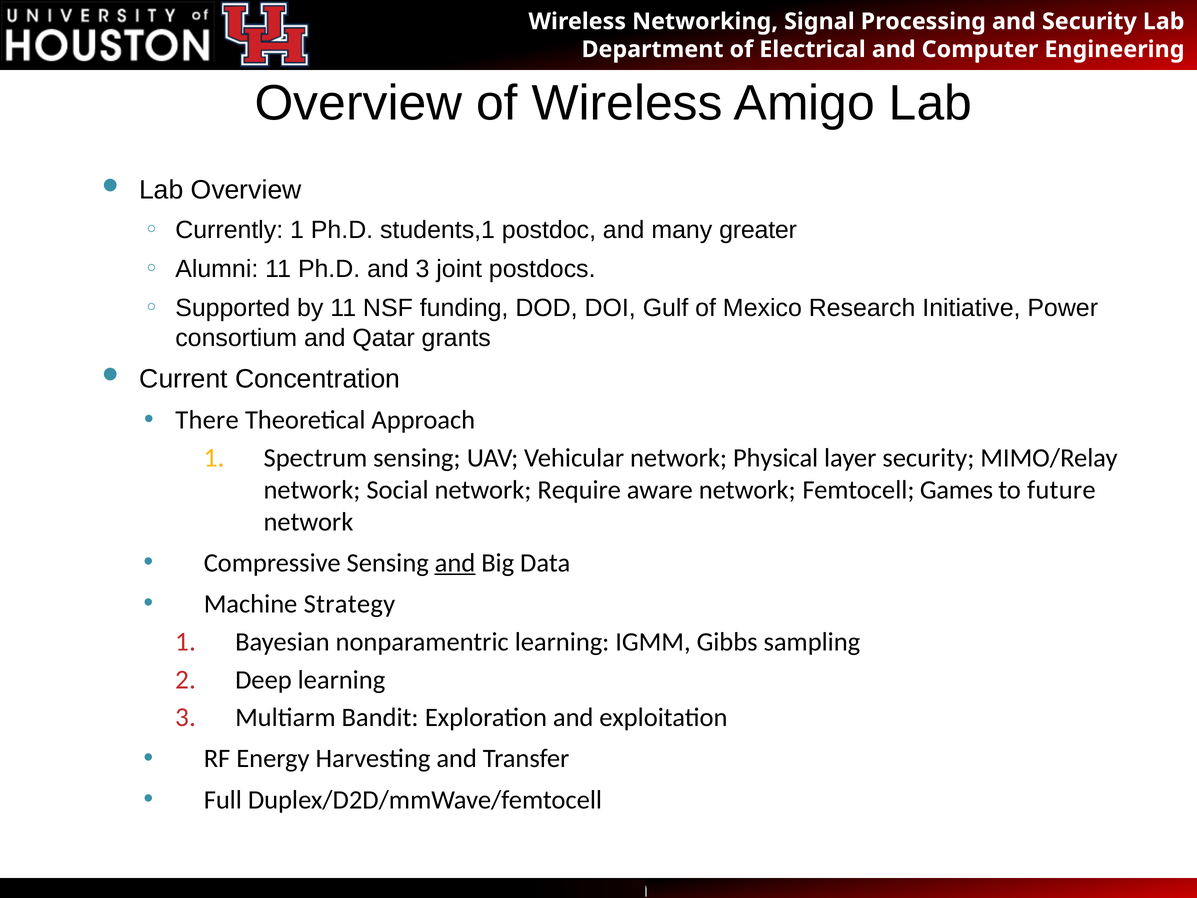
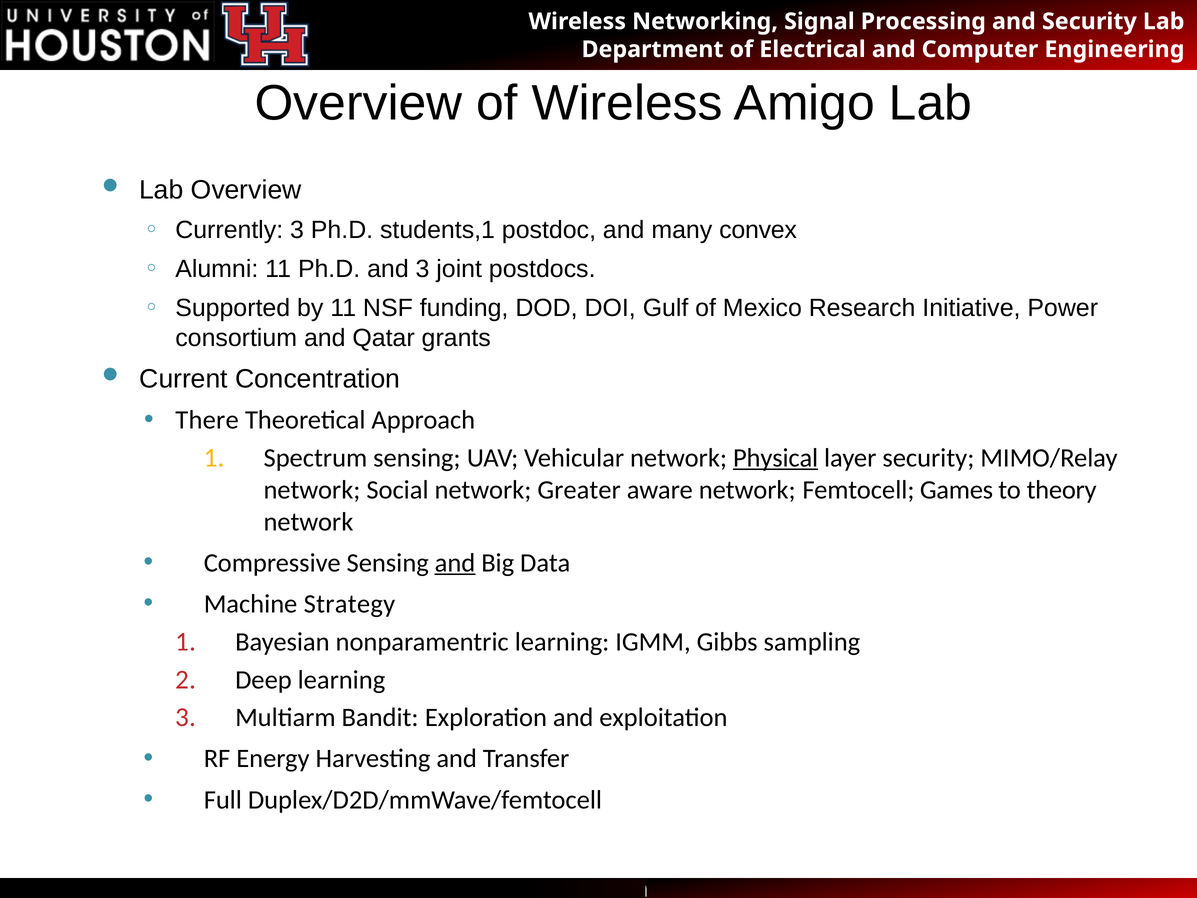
Currently 1: 1 -> 3
greater: greater -> convex
Physical underline: none -> present
Require: Require -> Greater
future: future -> theory
